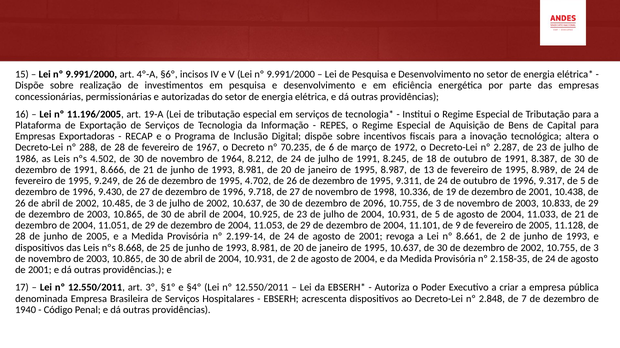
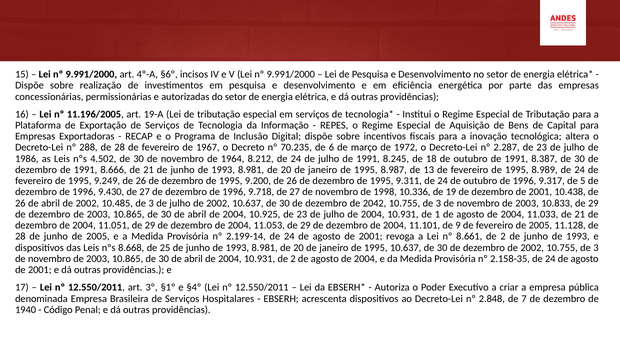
4.702: 4.702 -> 9.200
2096: 2096 -> 2042
10.931 de 5: 5 -> 1
